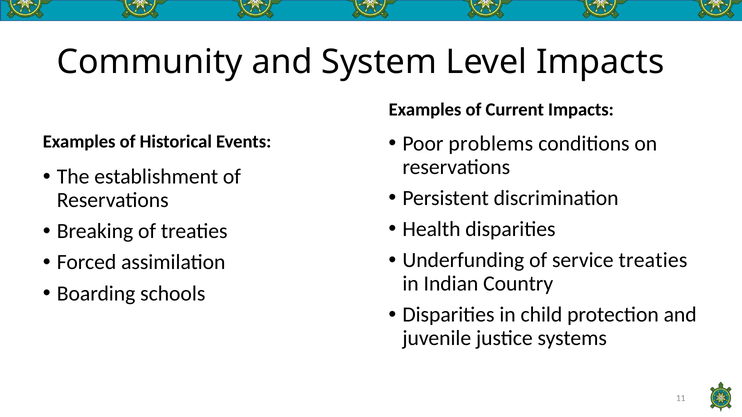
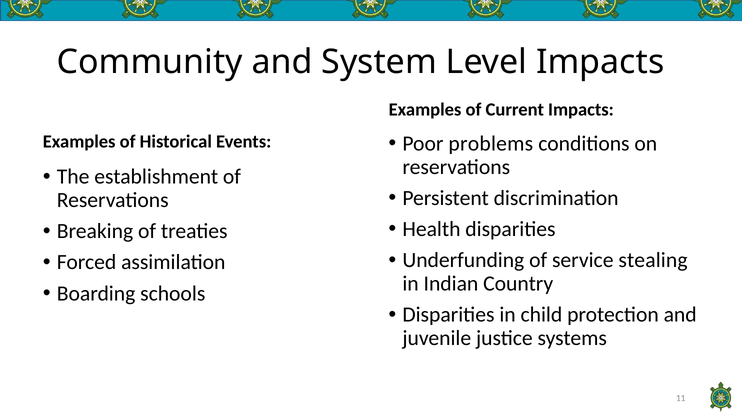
service treaties: treaties -> stealing
